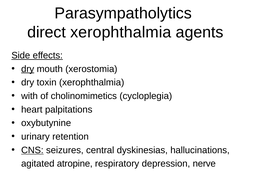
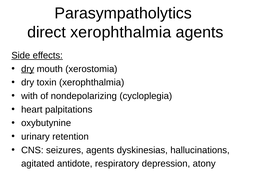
cholinomimetics: cholinomimetics -> nondepolarizing
CNS underline: present -> none
seizures central: central -> agents
atropine: atropine -> antidote
nerve: nerve -> atony
